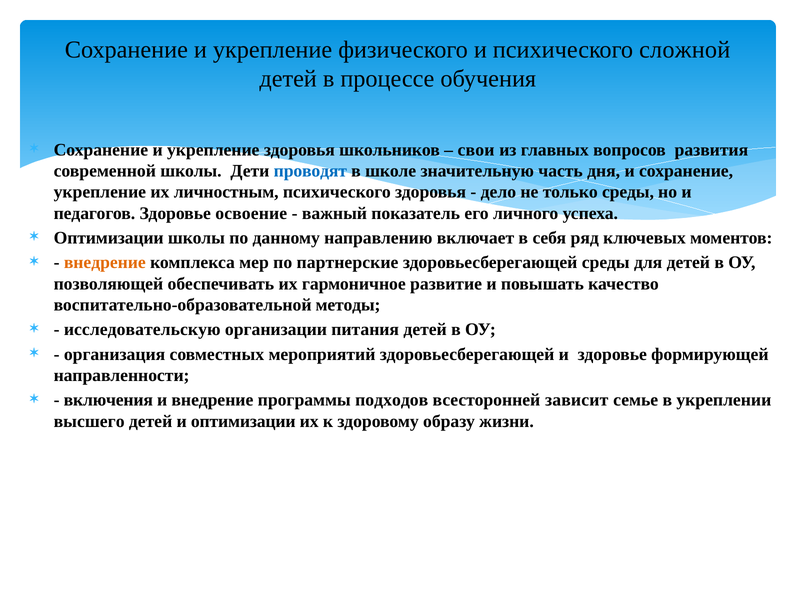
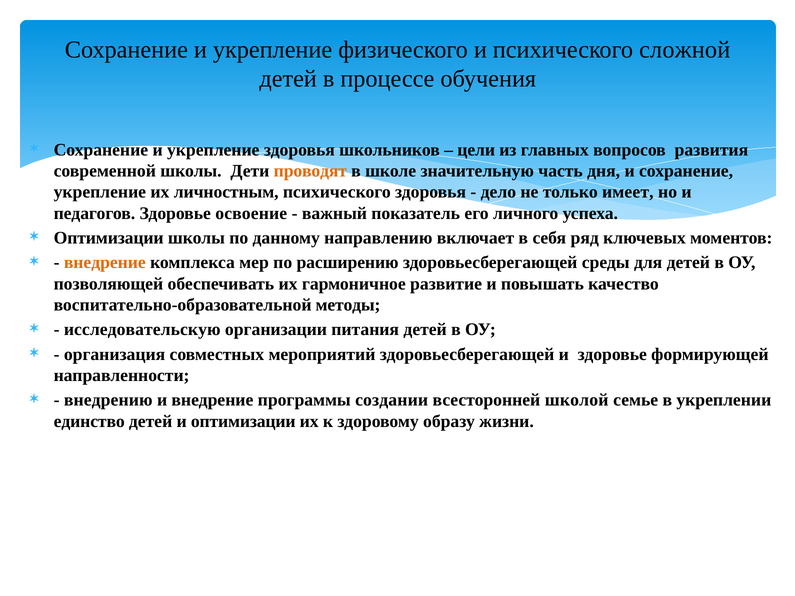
свои: свои -> цели
проводят colour: blue -> orange
только среды: среды -> имеет
партнерские: партнерские -> расширению
включения: включения -> внедрению
подходов: подходов -> создании
зависит: зависит -> школой
высшего: высшего -> единство
